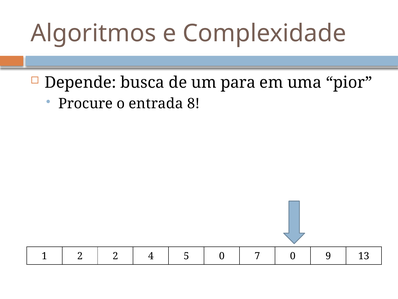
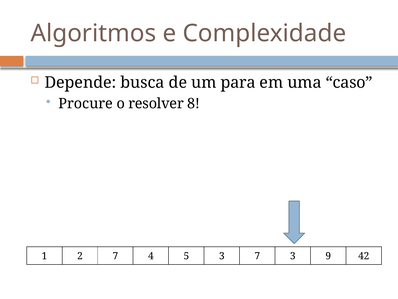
pior: pior -> caso
entrada: entrada -> resolver
2 2: 2 -> 7
5 0: 0 -> 3
7 0: 0 -> 3
13: 13 -> 42
